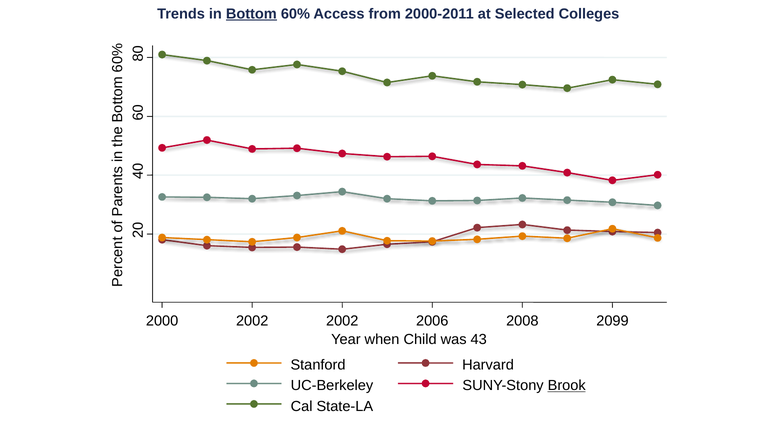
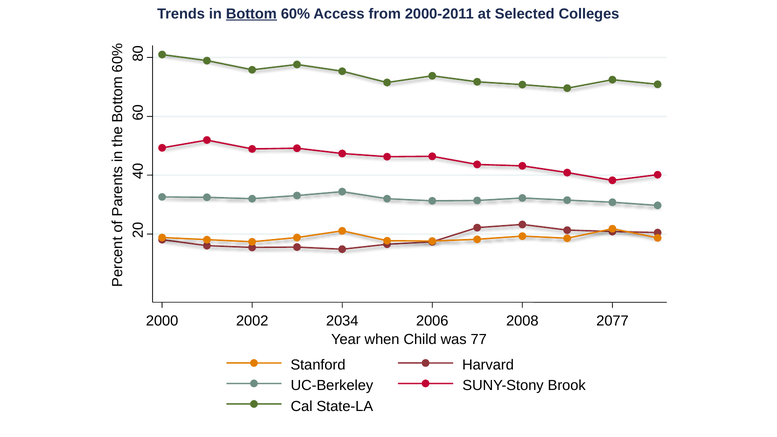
2002 2002: 2002 -> 2034
2099: 2099 -> 2077
43: 43 -> 77
Brook underline: present -> none
